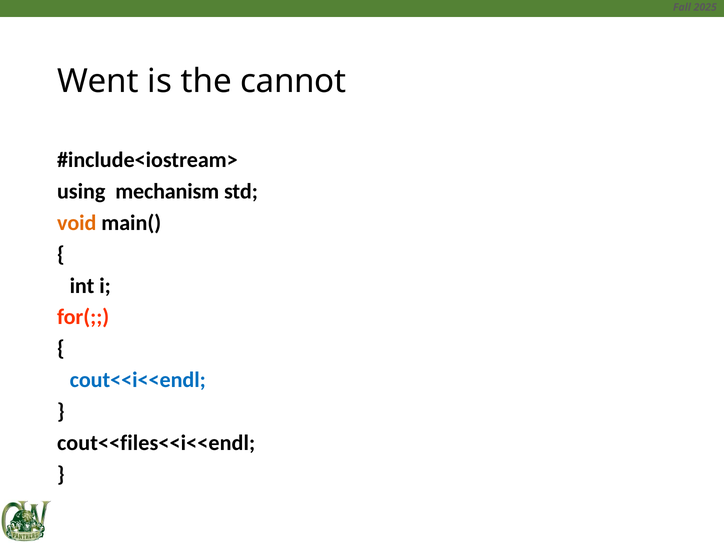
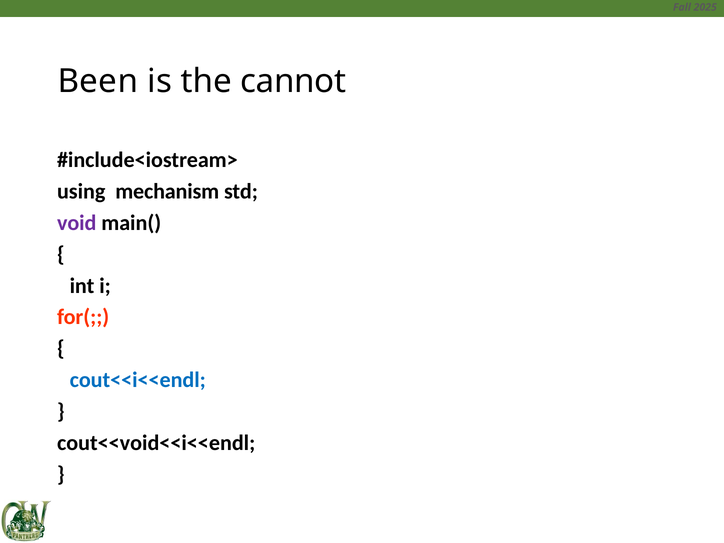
Went: Went -> Been
void colour: orange -> purple
cout<<files<<i<<endl: cout<<files<<i<<endl -> cout<<void<<i<<endl
